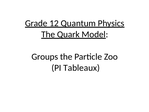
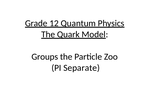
Tableaux: Tableaux -> Separate
